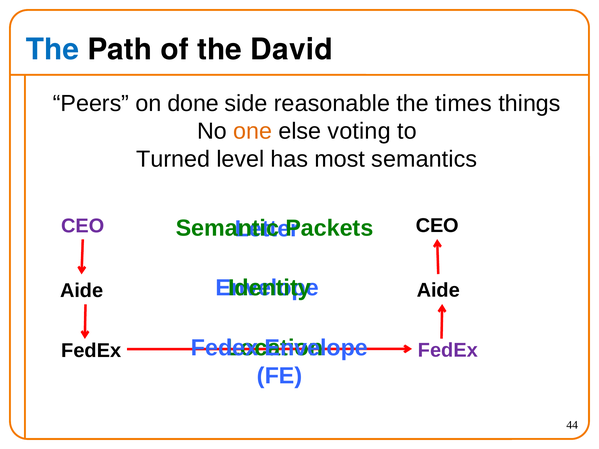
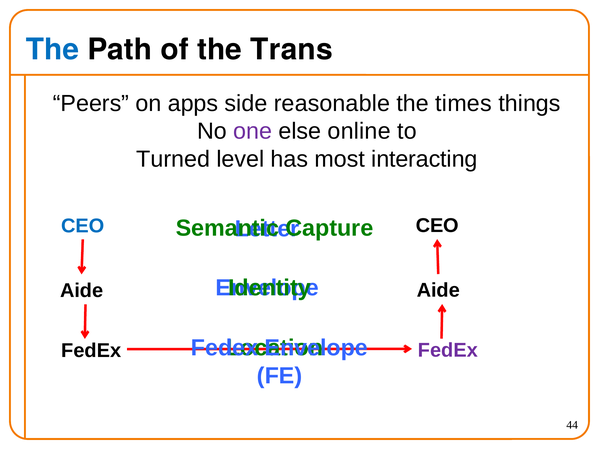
David: David -> Trans
done: done -> apps
one colour: orange -> purple
voting: voting -> online
semantics: semantics -> interacting
CEO at (83, 226) colour: purple -> blue
Packets: Packets -> Capture
